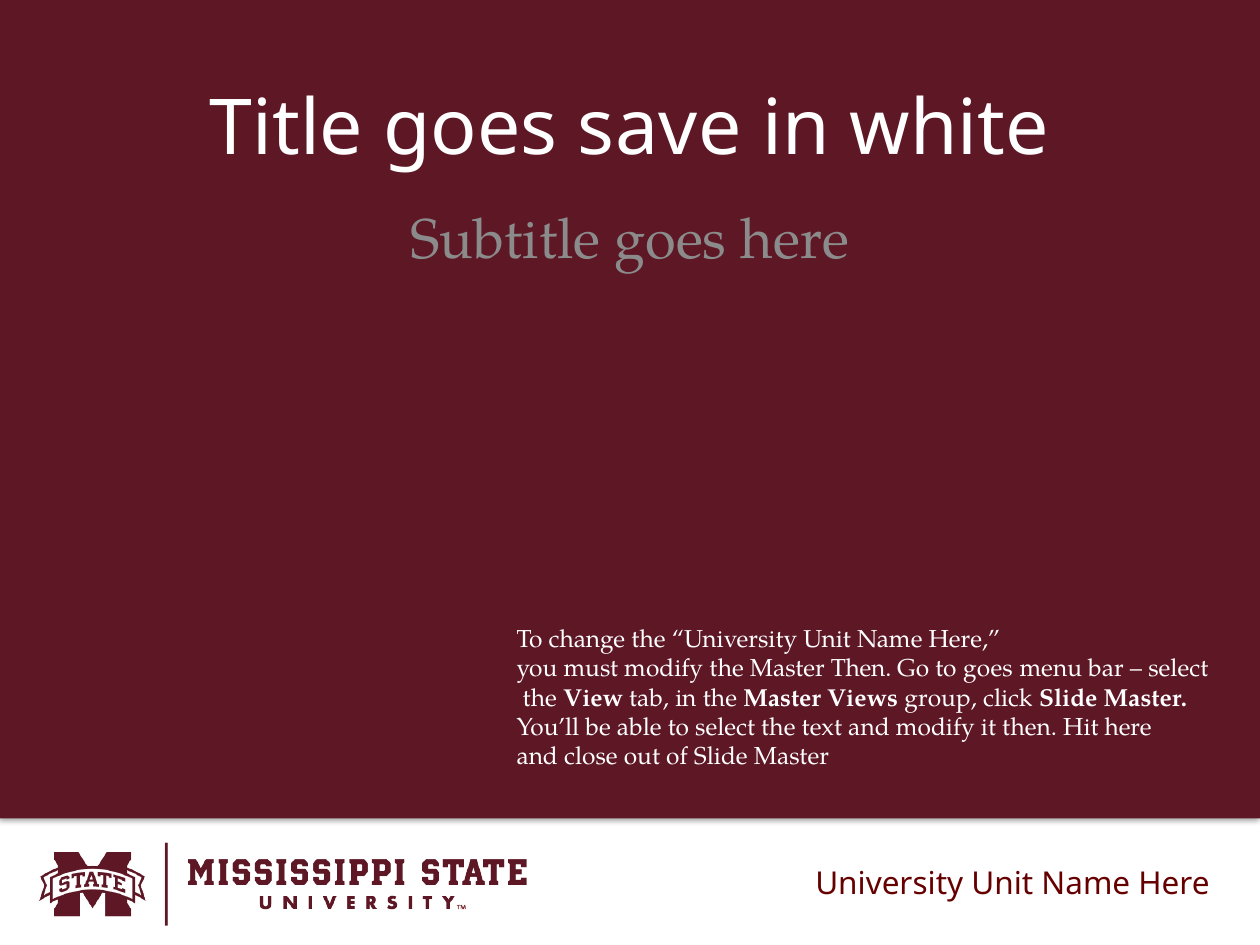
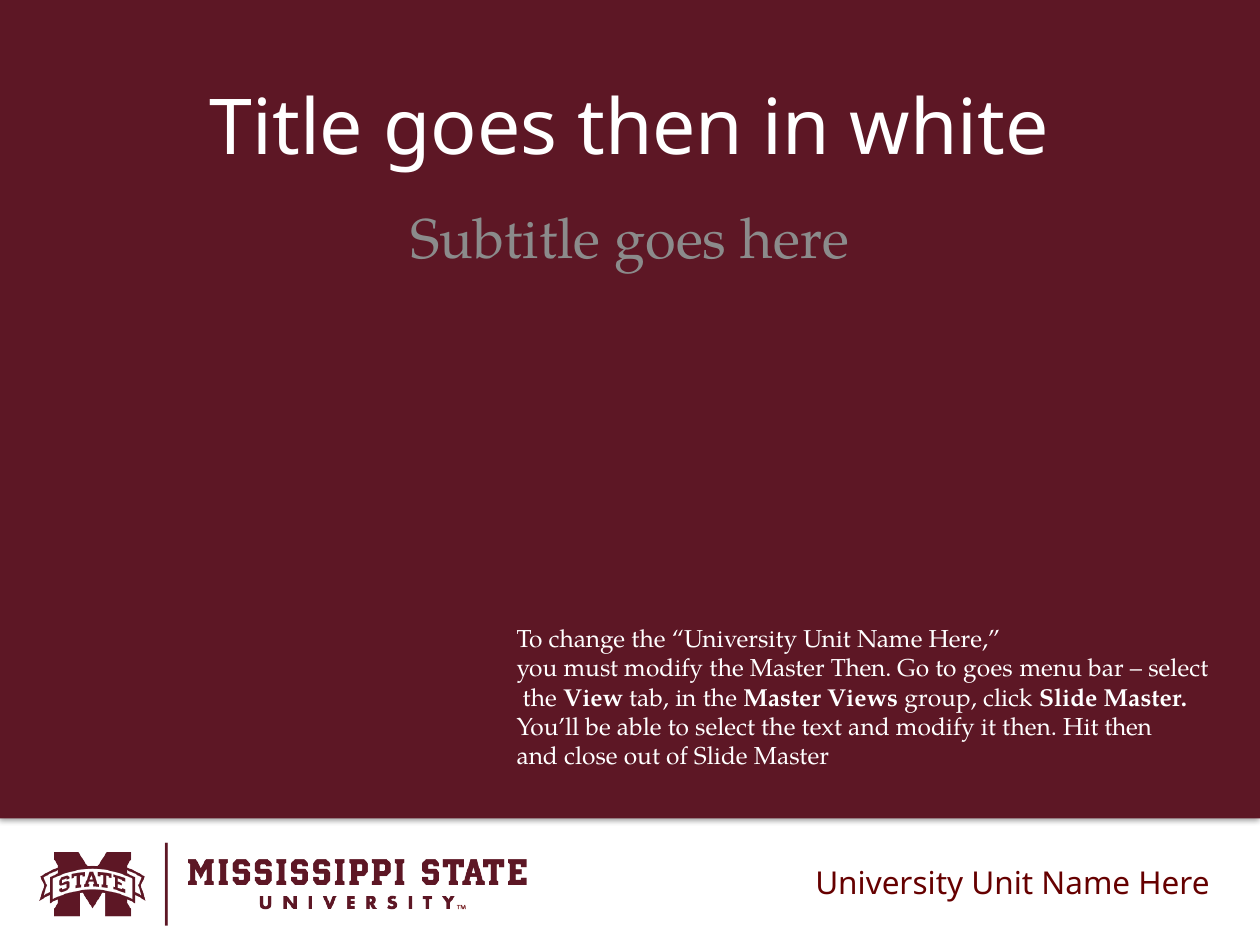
goes save: save -> then
Hit here: here -> then
